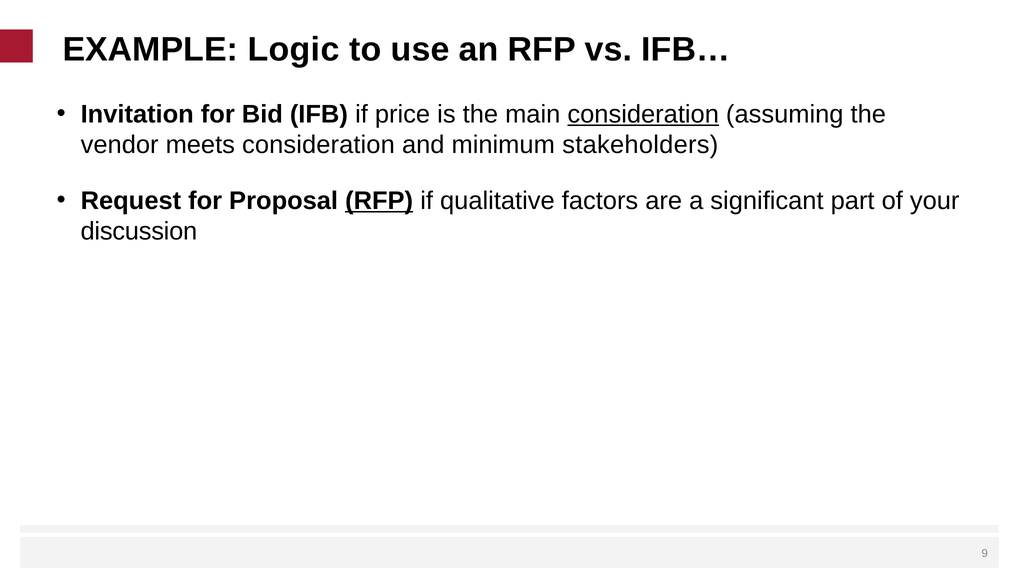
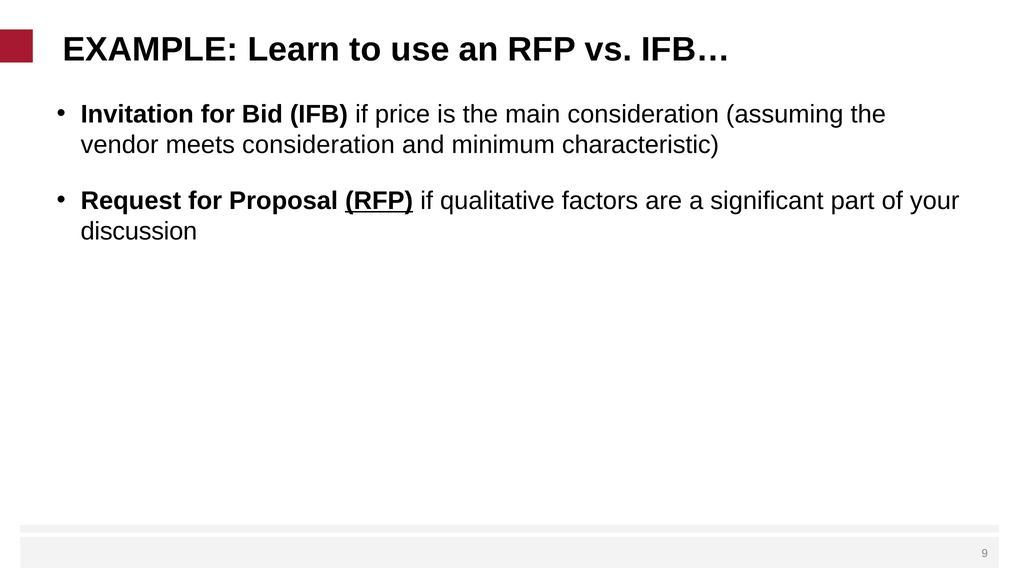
Logic: Logic -> Learn
consideration at (643, 114) underline: present -> none
stakeholders: stakeholders -> characteristic
